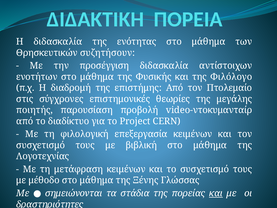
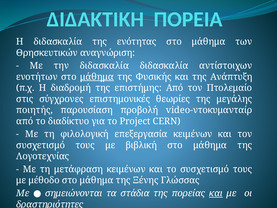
συζητήσουν: συζητήσουν -> αναγνώριση
την προσέγγιση: προσέγγιση -> διδασκαλία
μάθημα at (97, 77) underline: none -> present
Φιλόλογο: Φιλόλογο -> Ανάπτυξη
